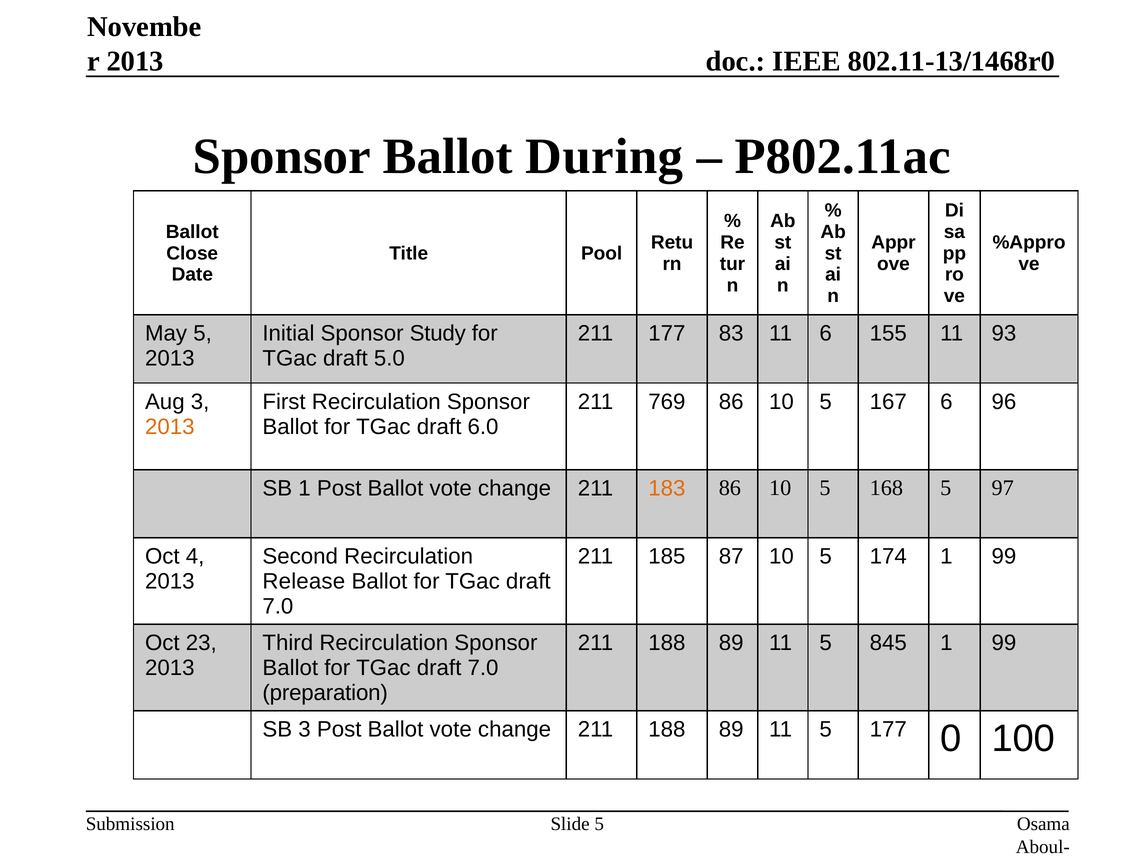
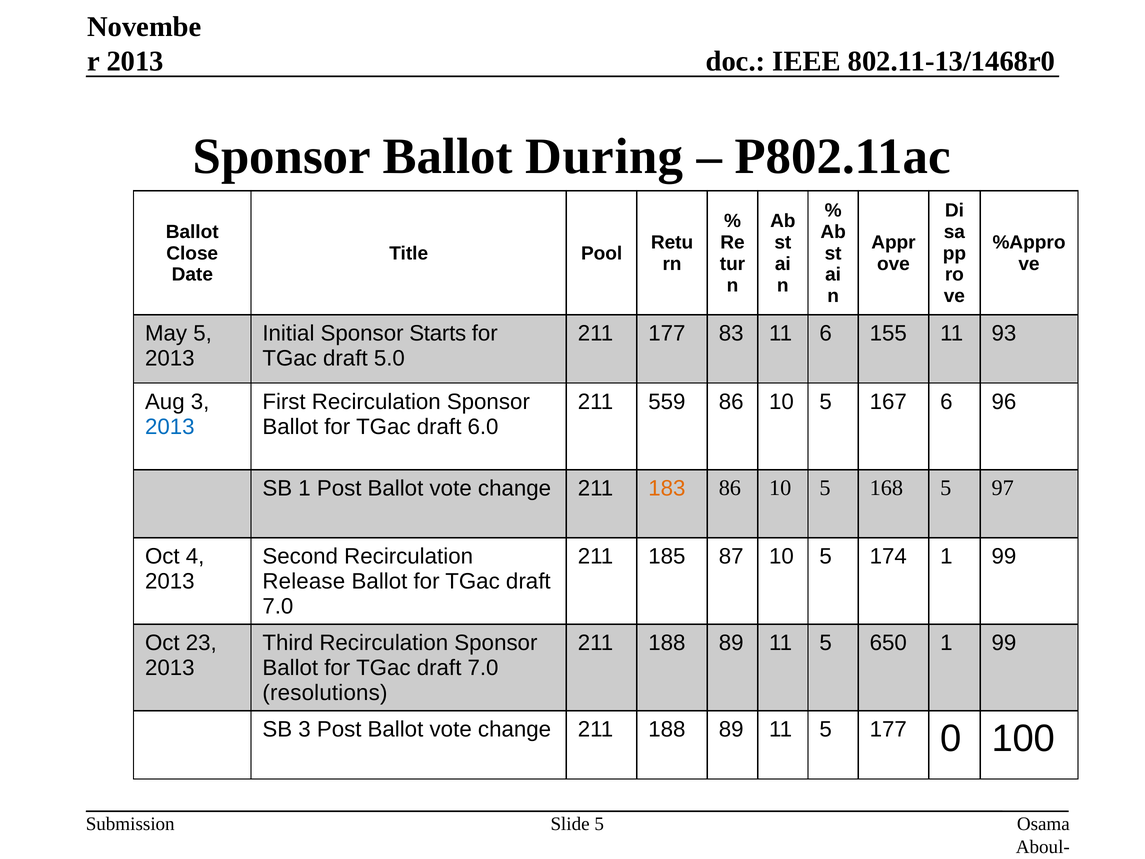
Study: Study -> Starts
769: 769 -> 559
2013 at (170, 427) colour: orange -> blue
845: 845 -> 650
preparation: preparation -> resolutions
